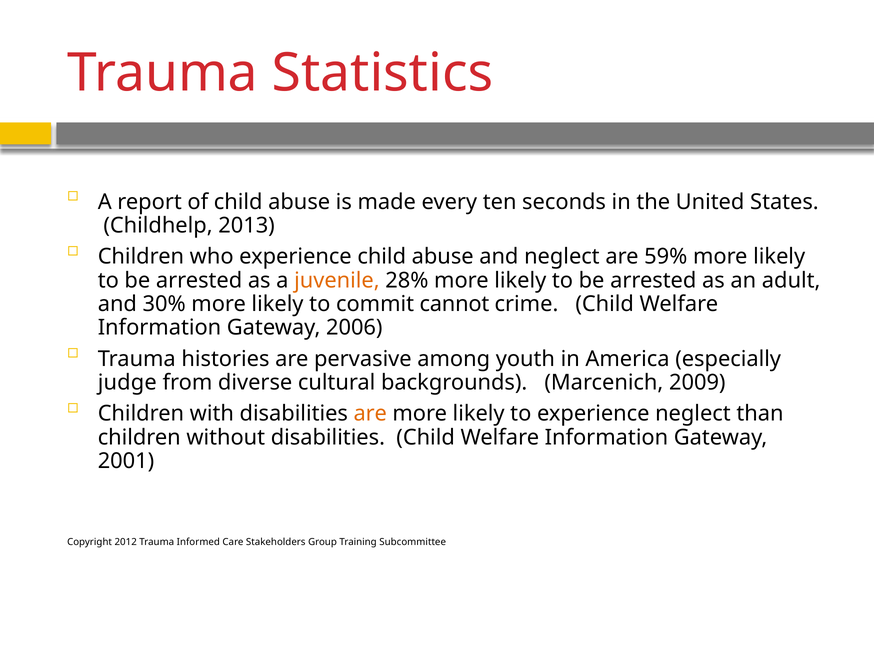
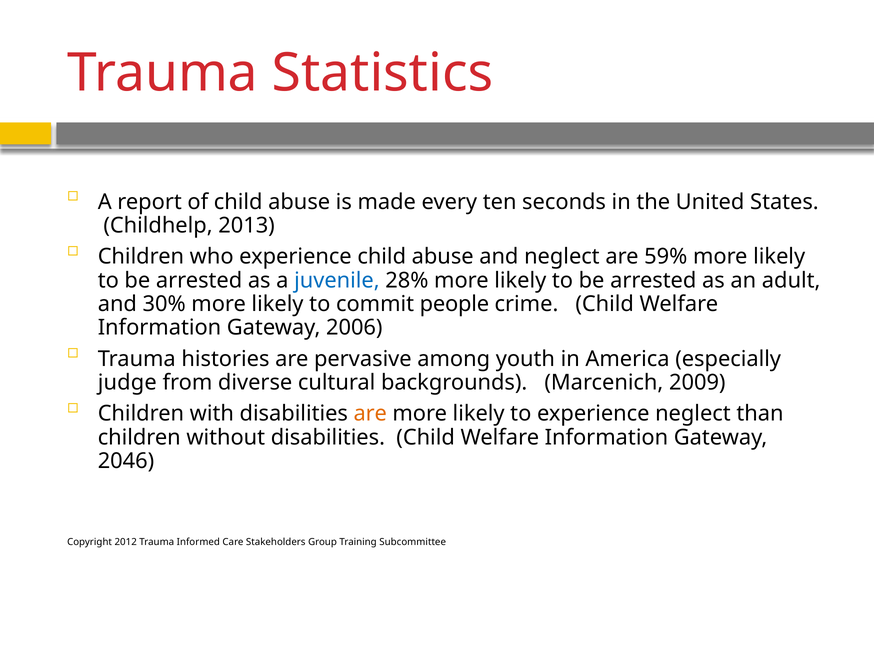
juvenile colour: orange -> blue
cannot: cannot -> people
2001: 2001 -> 2046
